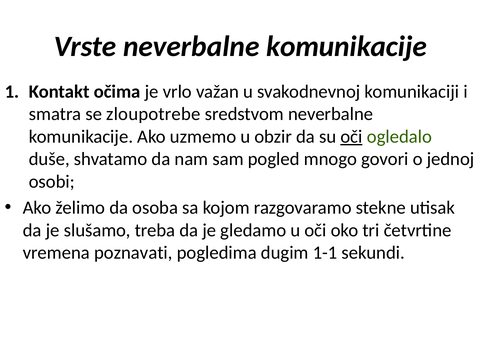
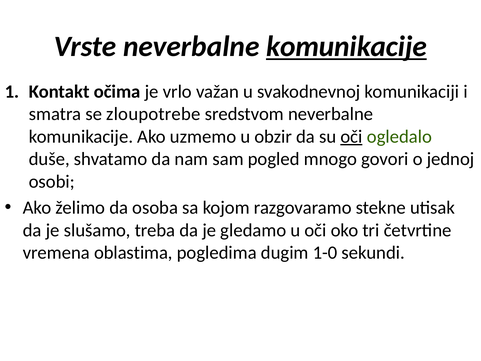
komunikacije at (346, 47) underline: none -> present
poznavati: poznavati -> oblastima
1-1: 1-1 -> 1-0
